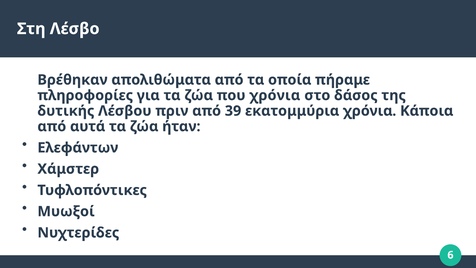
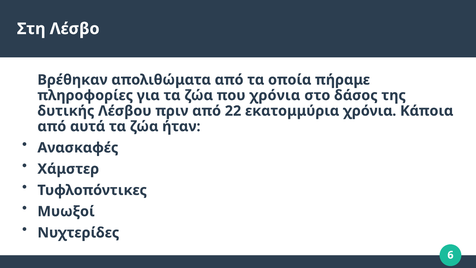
39: 39 -> 22
Ελεφάντων: Ελεφάντων -> Ανασκαφές
